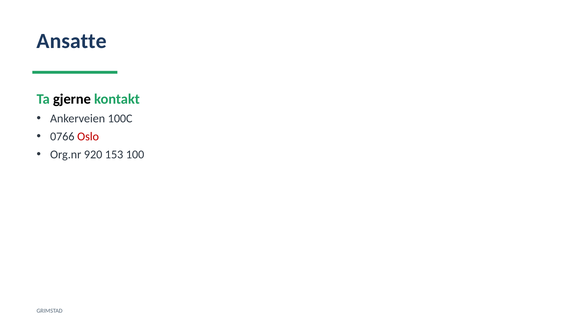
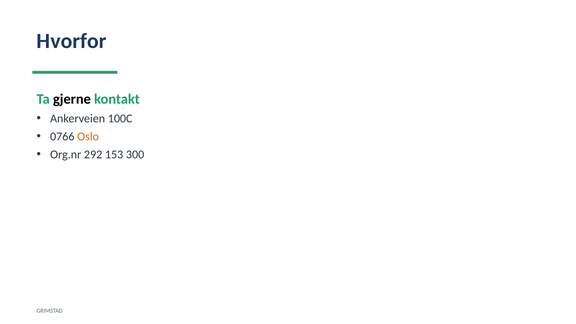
Ansatte: Ansatte -> Hvorfor
Oslo colour: red -> orange
920: 920 -> 292
100: 100 -> 300
